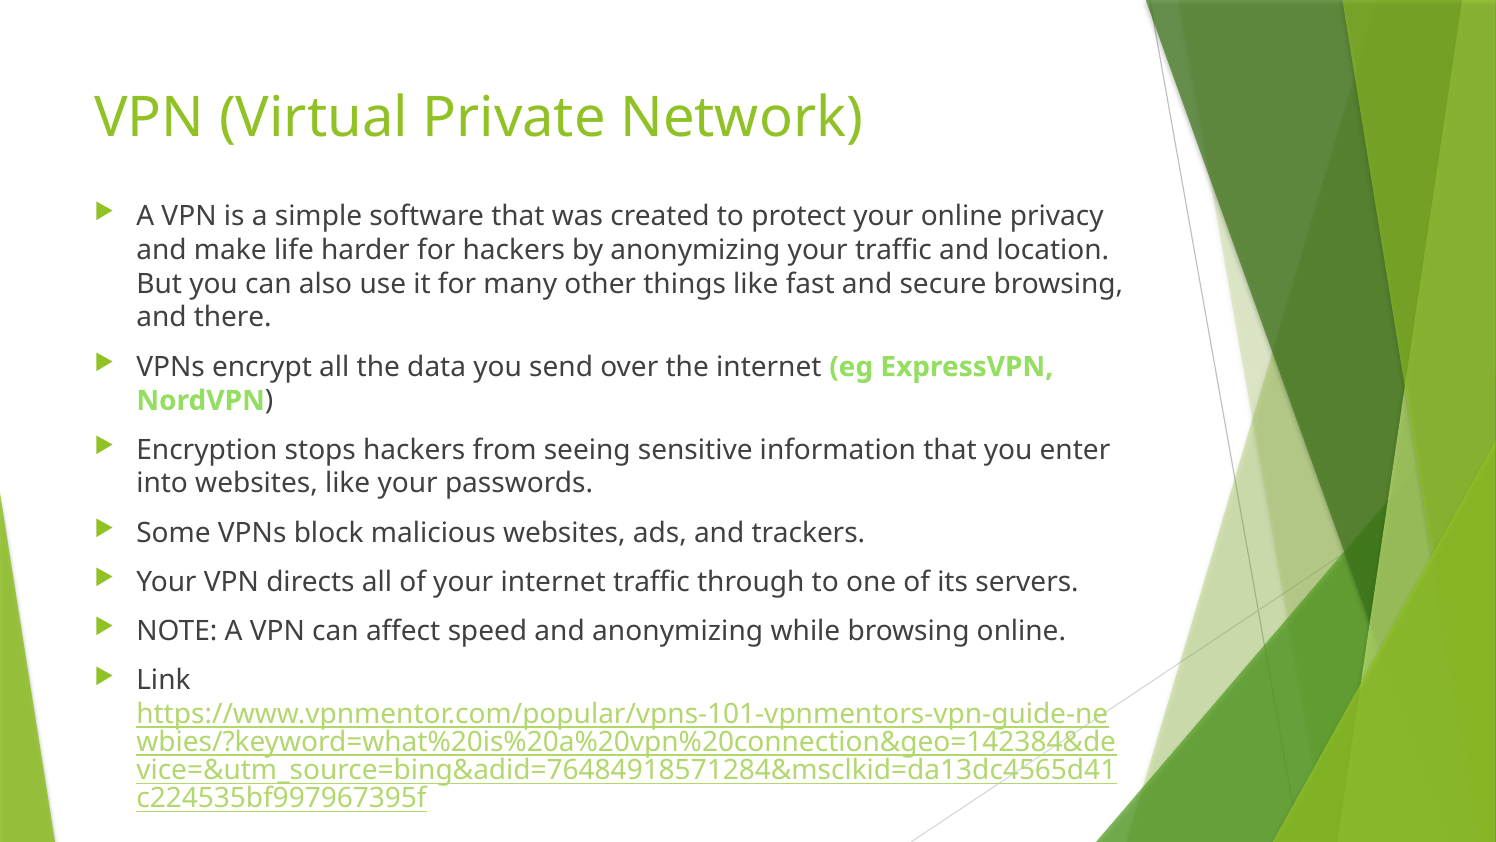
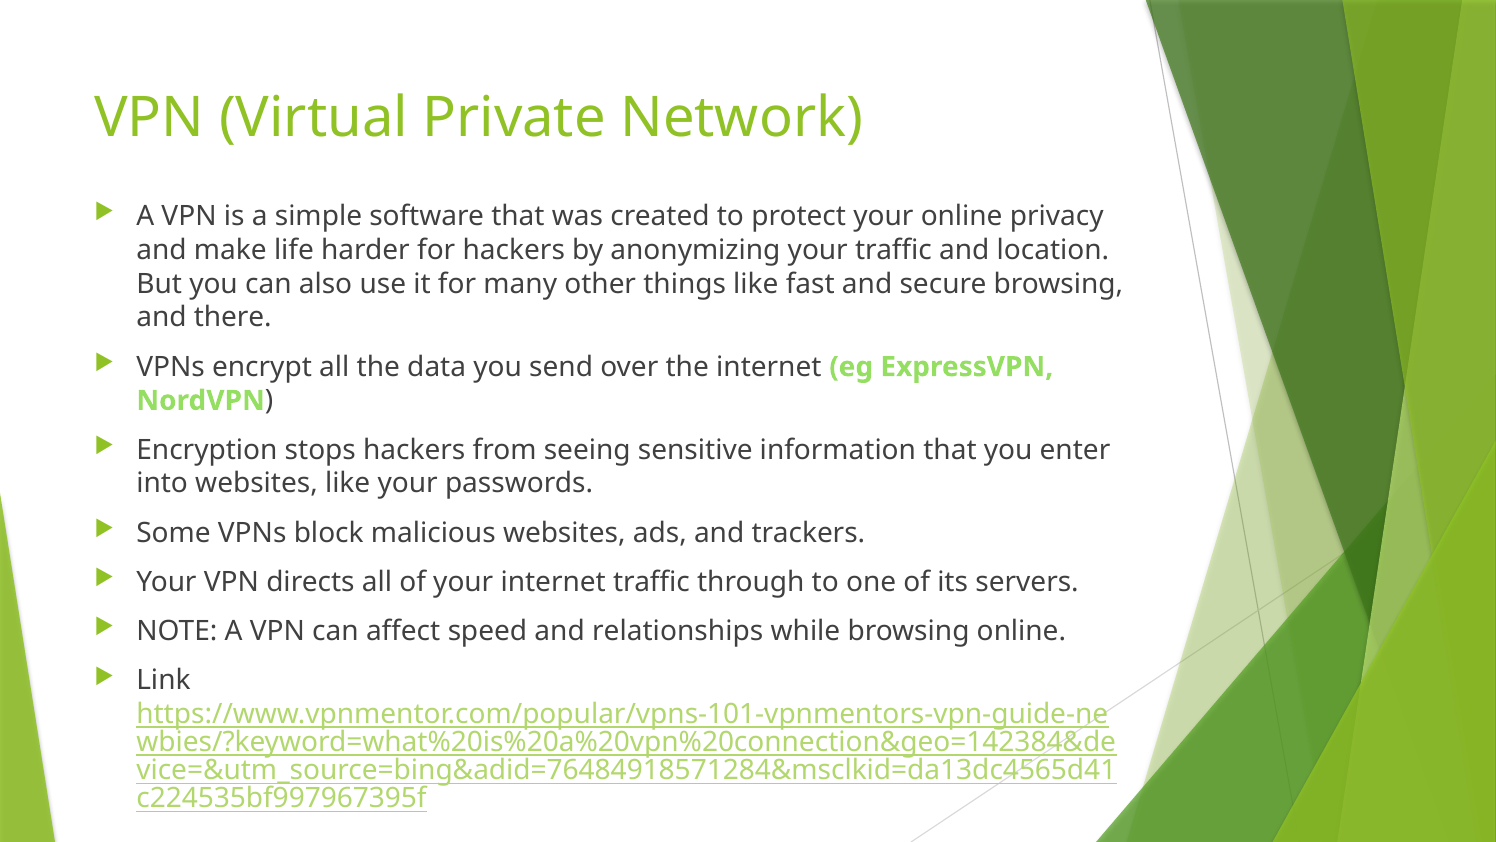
and anonymizing: anonymizing -> relationships
